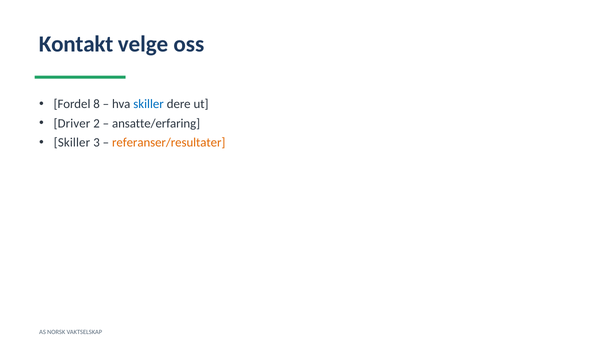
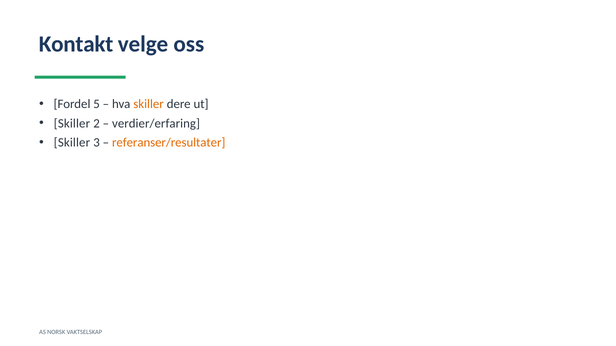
8: 8 -> 5
skiller at (149, 104) colour: blue -> orange
Driver at (72, 124): Driver -> Skiller
ansatte/erfaring: ansatte/erfaring -> verdier/erfaring
